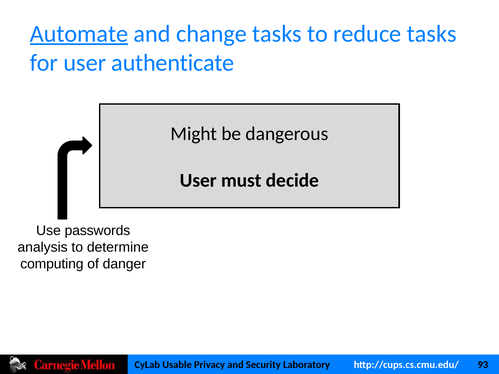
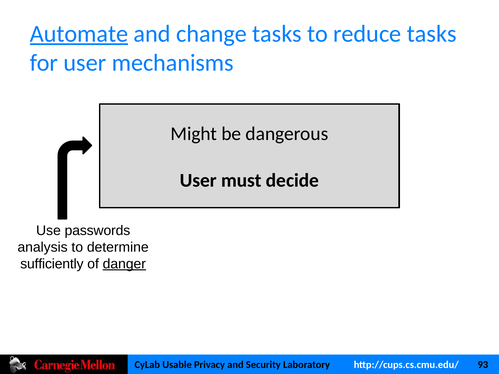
authenticate: authenticate -> mechanisms
computing: computing -> sufficiently
danger at (124, 264) underline: none -> present
